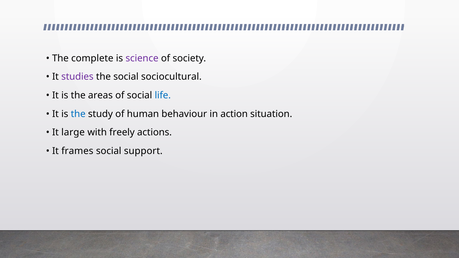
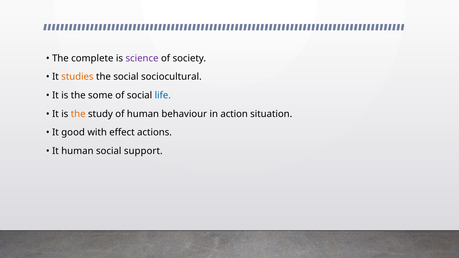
studies colour: purple -> orange
areas: areas -> some
the at (78, 114) colour: blue -> orange
large: large -> good
freely: freely -> effect
It frames: frames -> human
